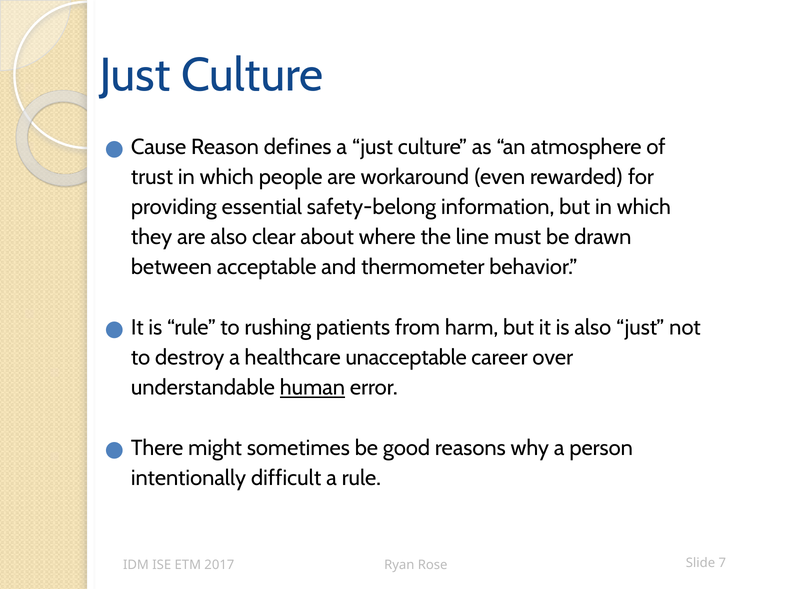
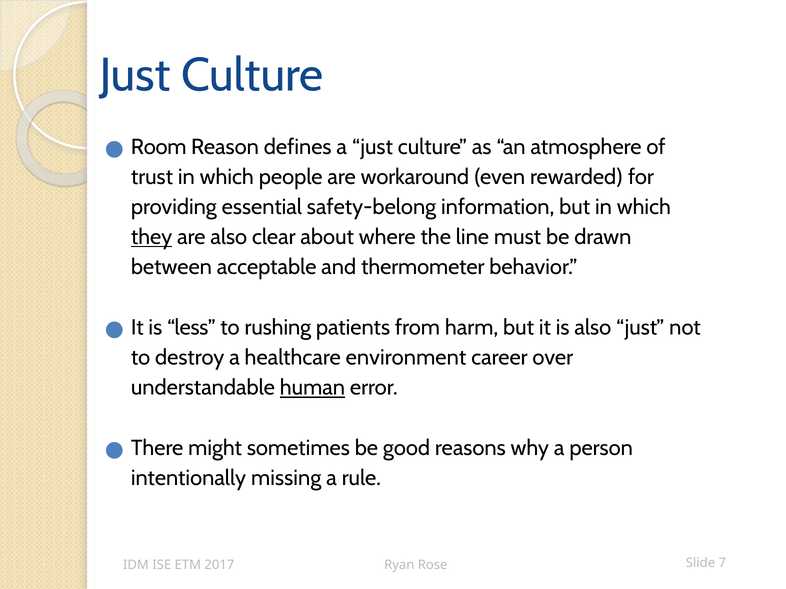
Cause: Cause -> Room
they underline: none -> present
is rule: rule -> less
unacceptable: unacceptable -> environment
difficult: difficult -> missing
